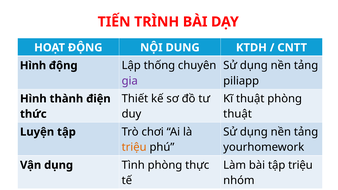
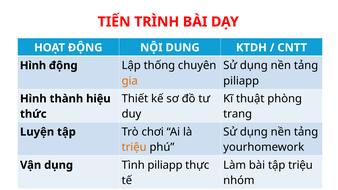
gia colour: purple -> orange
điện: điện -> hiệu
thuật at (238, 114): thuật -> trang
Tình phòng: phòng -> piliapp
